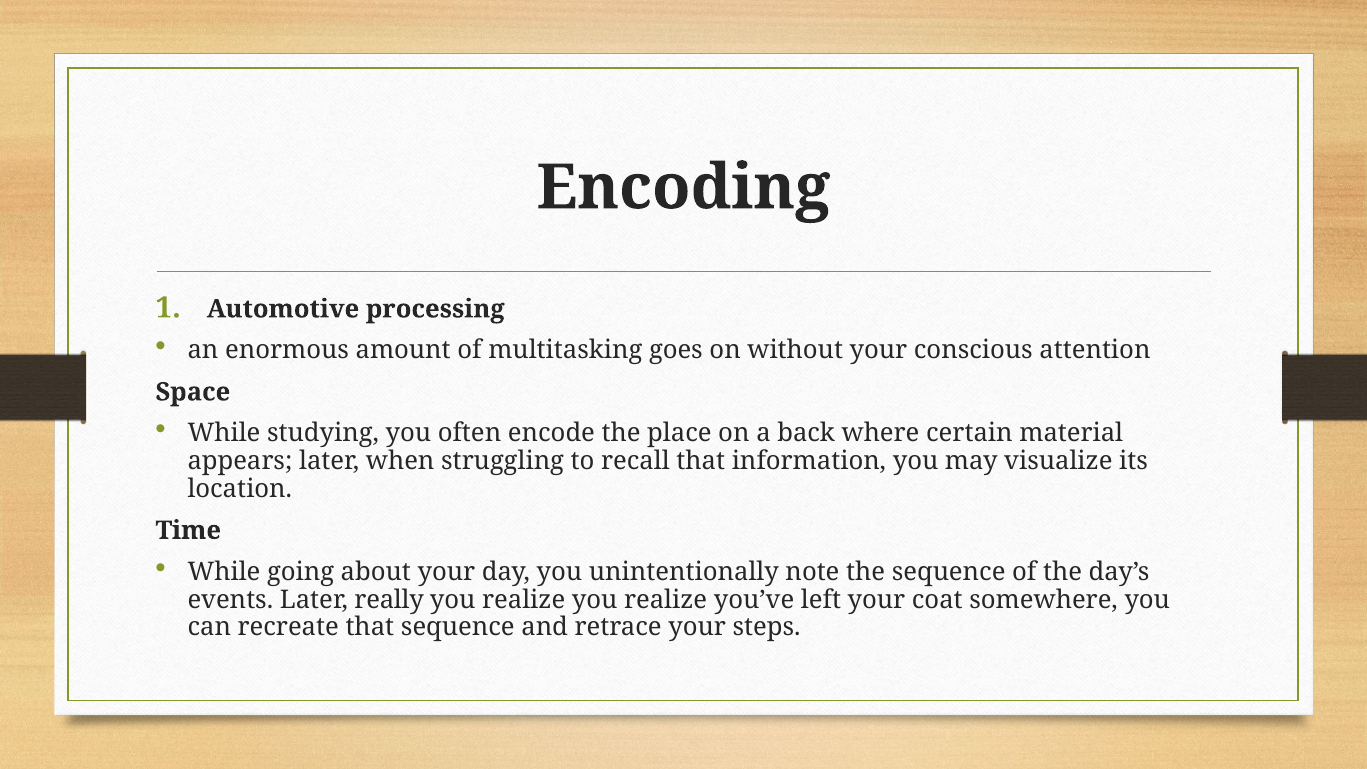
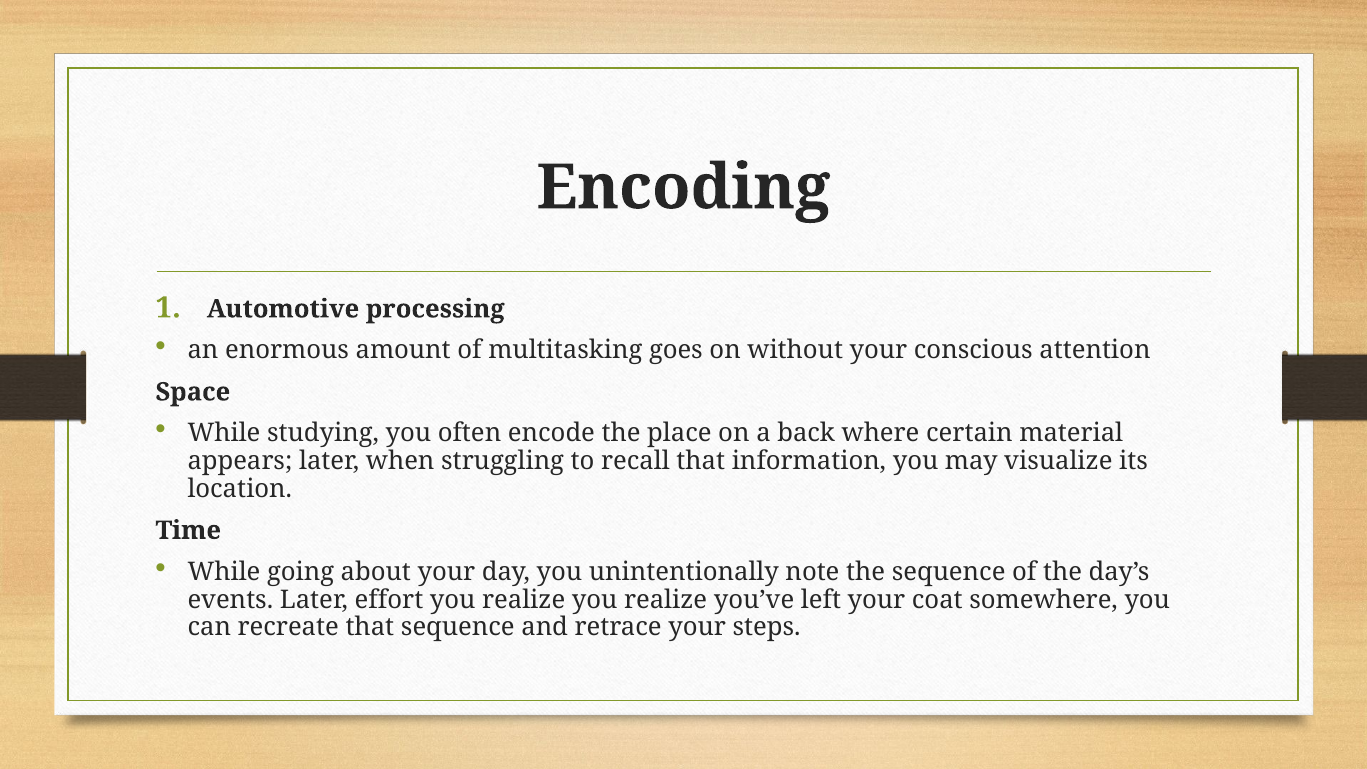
really: really -> effort
